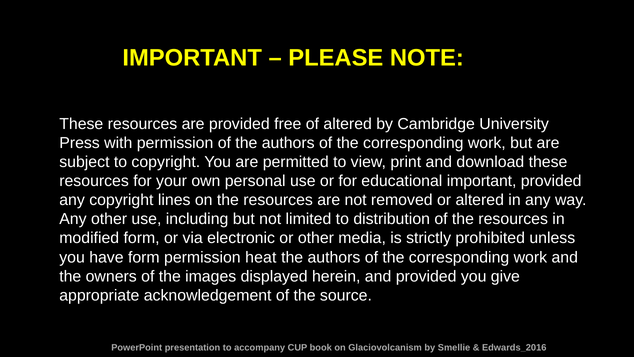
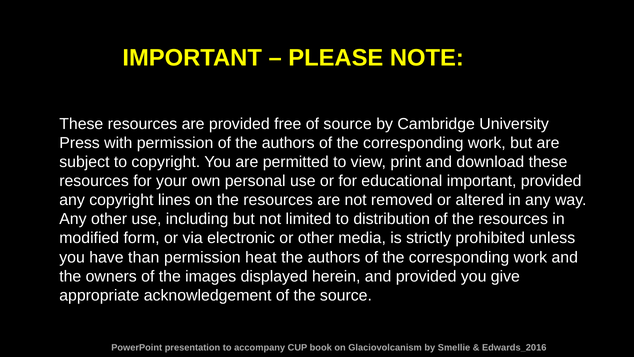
of altered: altered -> source
have form: form -> than
